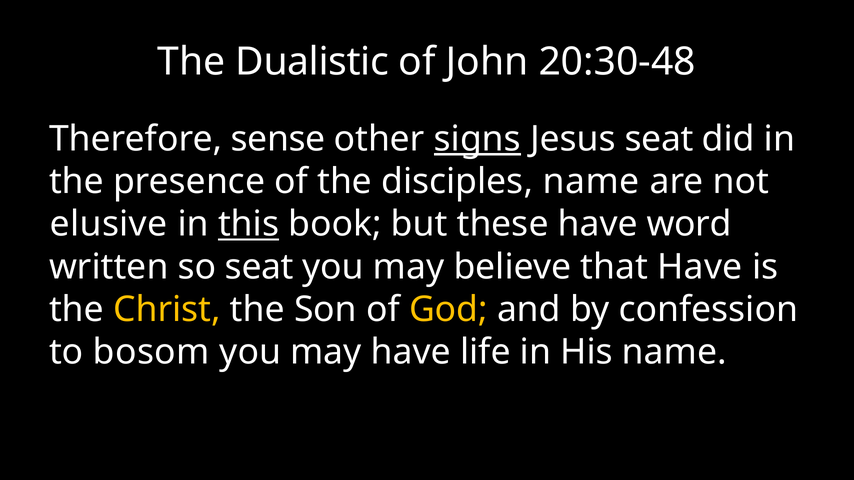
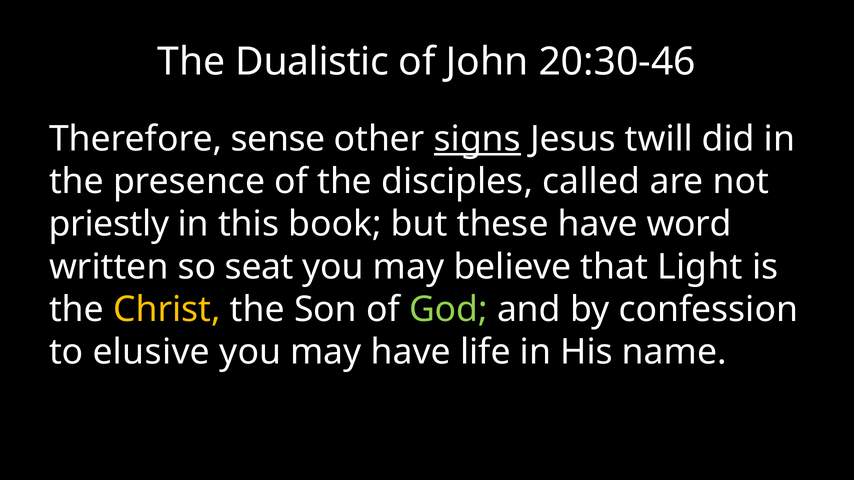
20:30-48: 20:30-48 -> 20:30-46
Jesus seat: seat -> twill
disciples name: name -> called
elusive: elusive -> priestly
this underline: present -> none
that Have: Have -> Light
God colour: yellow -> light green
bosom: bosom -> elusive
